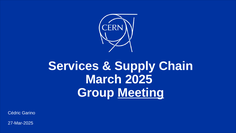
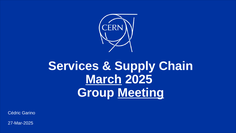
March underline: none -> present
